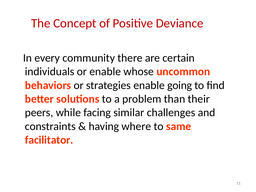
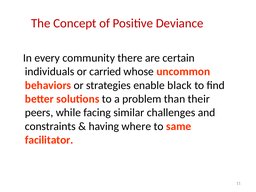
or enable: enable -> carried
going: going -> black
